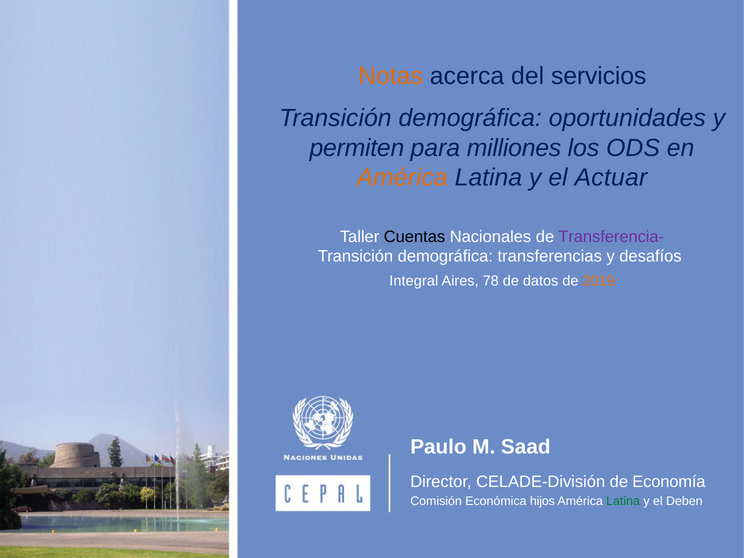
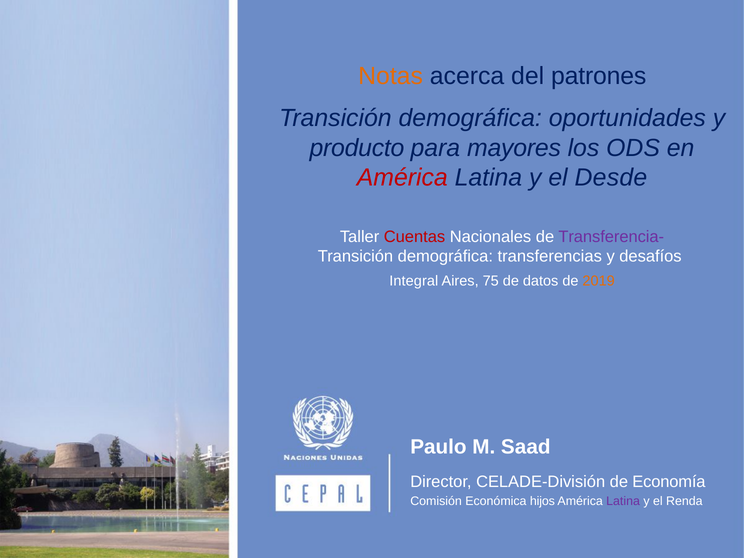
servicios: servicios -> patrones
permiten: permiten -> producto
milliones: milliones -> mayores
América at (402, 178) colour: orange -> red
Actuar: Actuar -> Desde
Cuentas colour: black -> red
78: 78 -> 75
Latina at (623, 501) colour: green -> purple
Deben: Deben -> Renda
